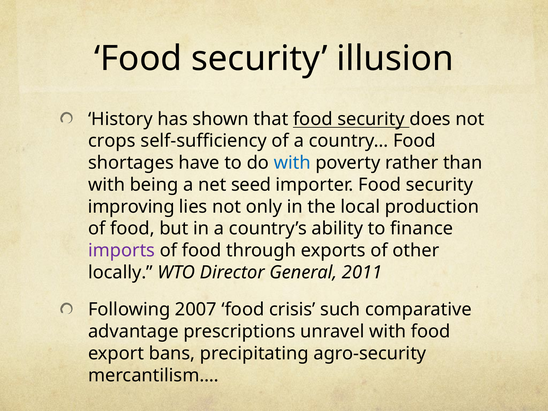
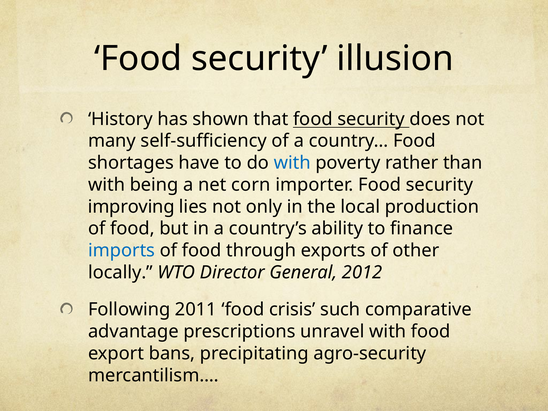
crops: crops -> many
seed: seed -> corn
imports colour: purple -> blue
2011: 2011 -> 2012
2007: 2007 -> 2011
